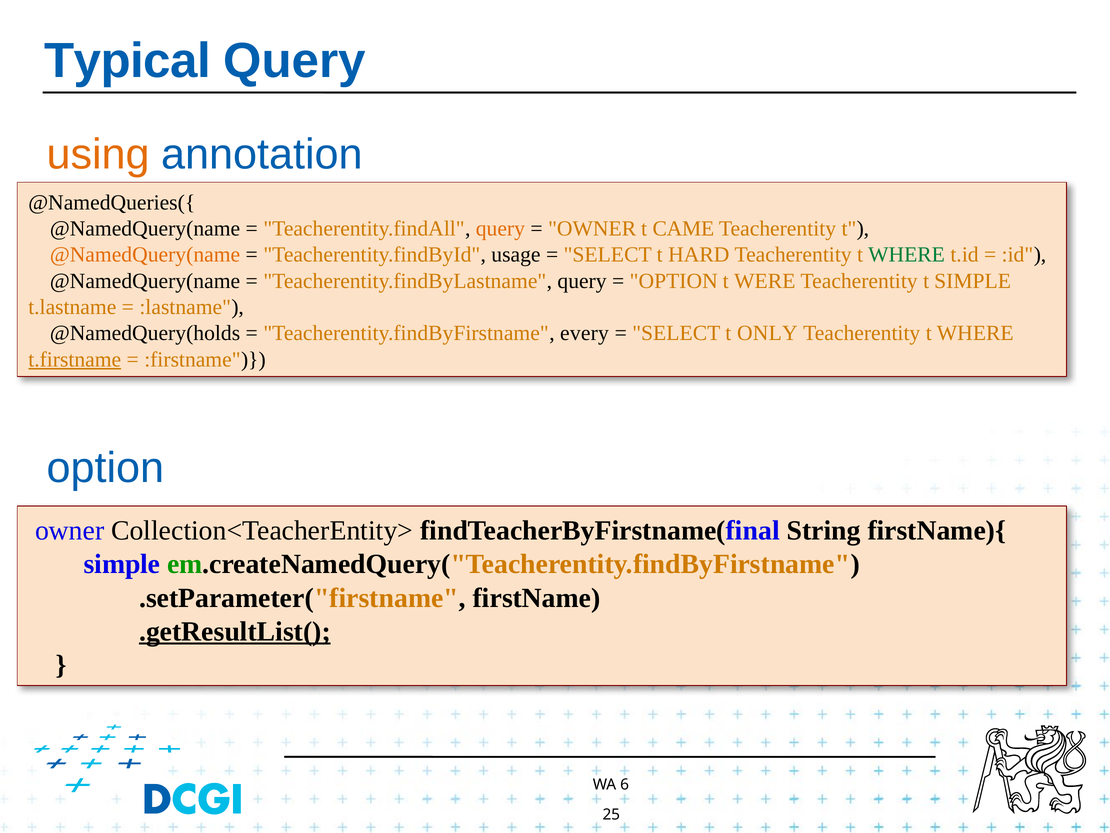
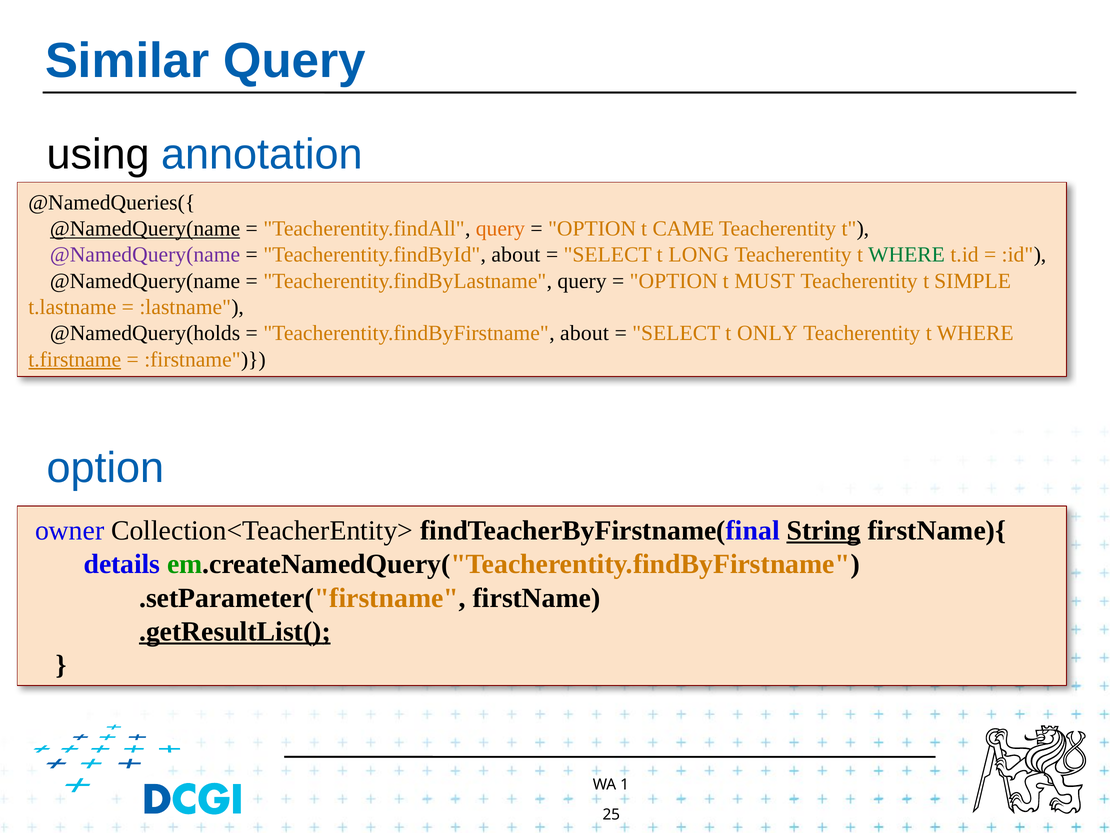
Typical: Typical -> Similar
using colour: orange -> black
@NamedQuery(name at (145, 229) underline: none -> present
OWNER at (592, 229): OWNER -> OPTION
@NamedQuery(name at (145, 255) colour: orange -> purple
Teacherentity.findById usage: usage -> about
HARD: HARD -> LONG
WERE: WERE -> MUST
Teacherentity.findByFirstname every: every -> about
String underline: none -> present
simple at (122, 564): simple -> details
6: 6 -> 1
